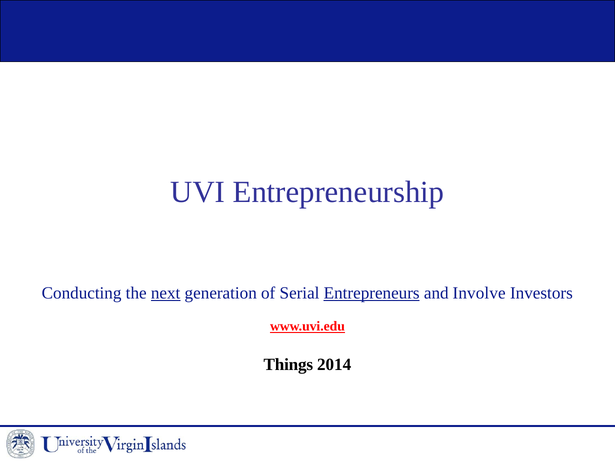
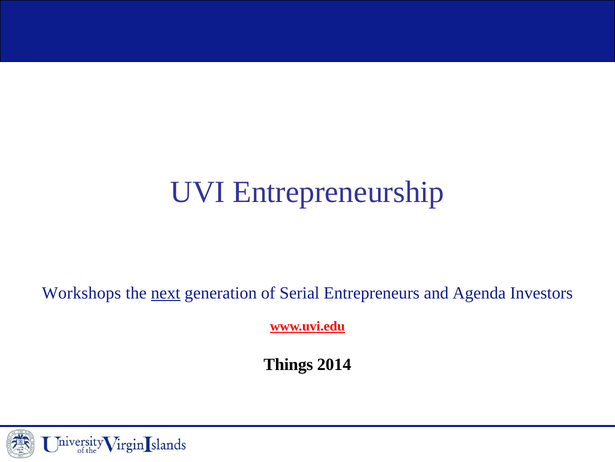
Conducting: Conducting -> Workshops
Entrepreneurs underline: present -> none
Involve: Involve -> Agenda
